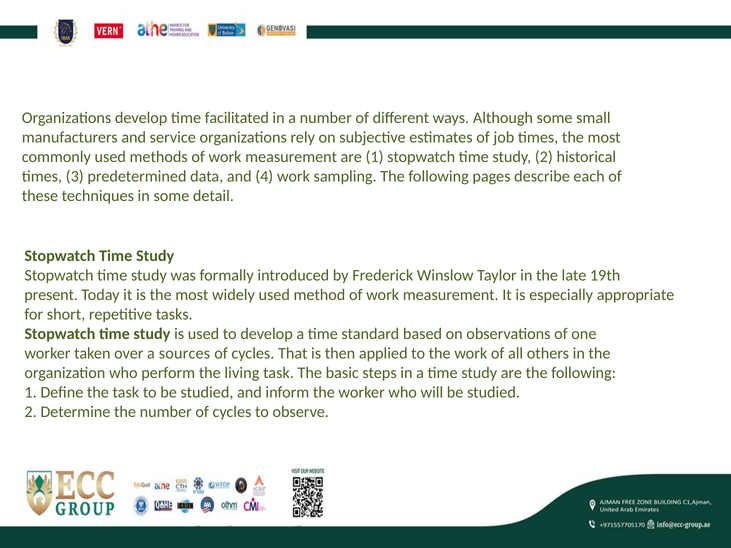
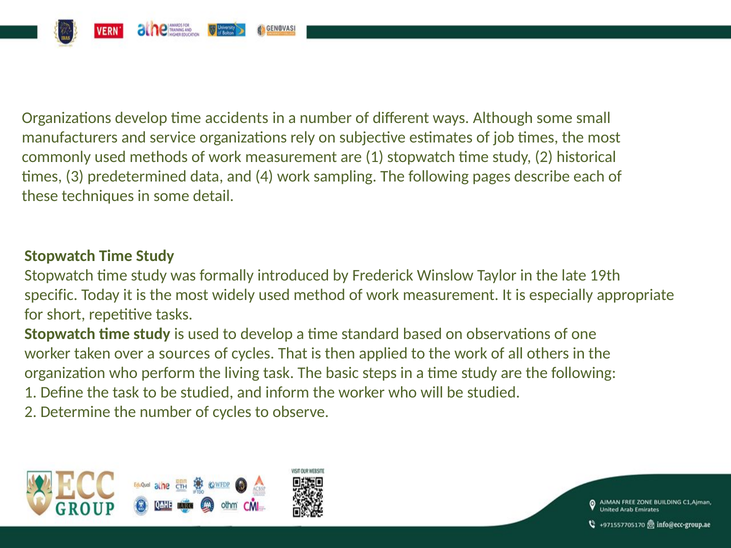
facilitated: facilitated -> accidents
present: present -> specific
